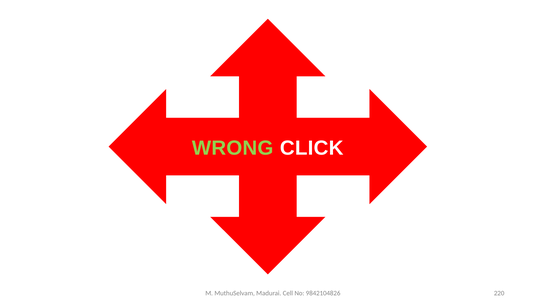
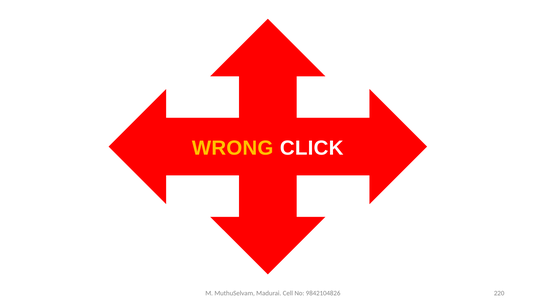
WRONG colour: light green -> yellow
